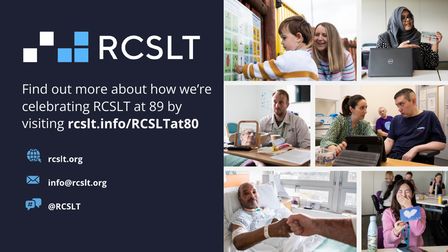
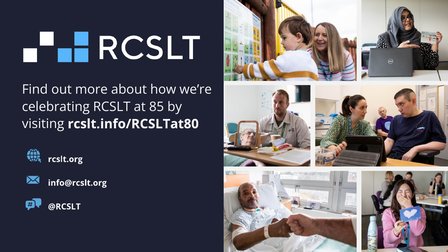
89: 89 -> 85
